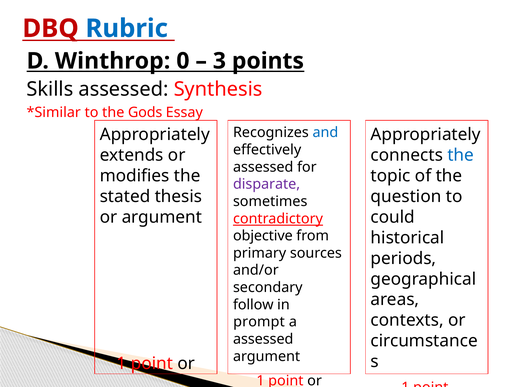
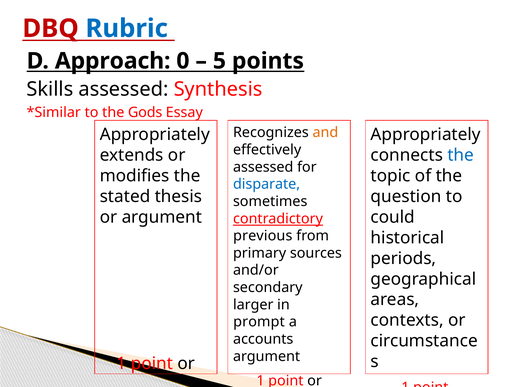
Winthrop: Winthrop -> Approach
3: 3 -> 5
and colour: blue -> orange
disparate colour: purple -> blue
objective: objective -> previous
follow: follow -> larger
assessed at (263, 339): assessed -> accounts
